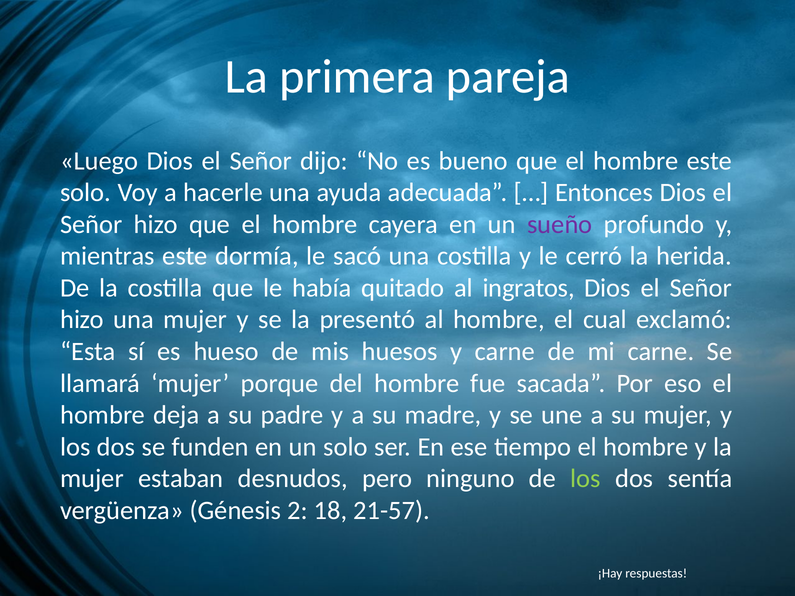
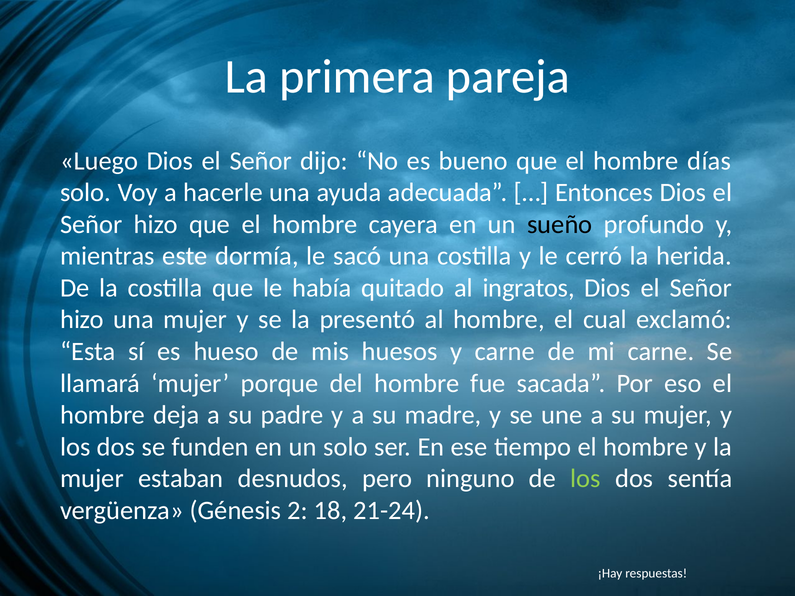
hombre este: este -> días
sueño colour: purple -> black
21-57: 21-57 -> 21-24
